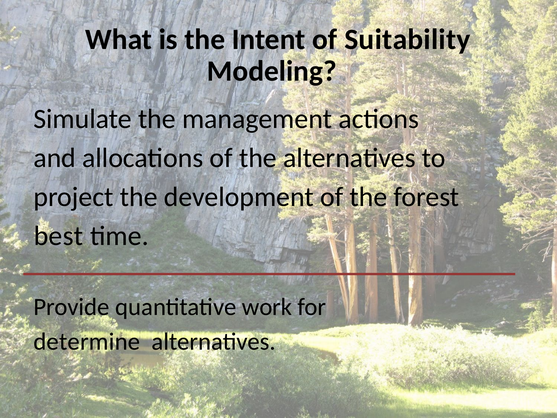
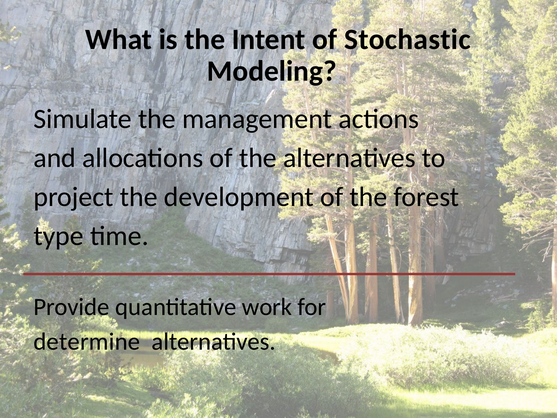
Suitability: Suitability -> Stochastic
best: best -> type
